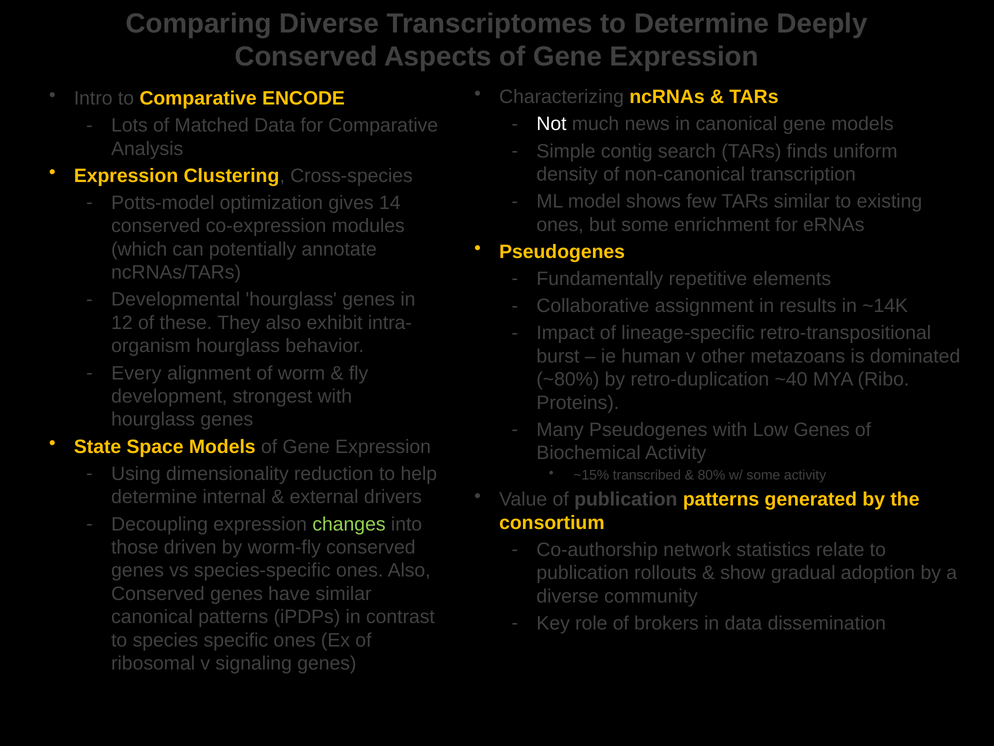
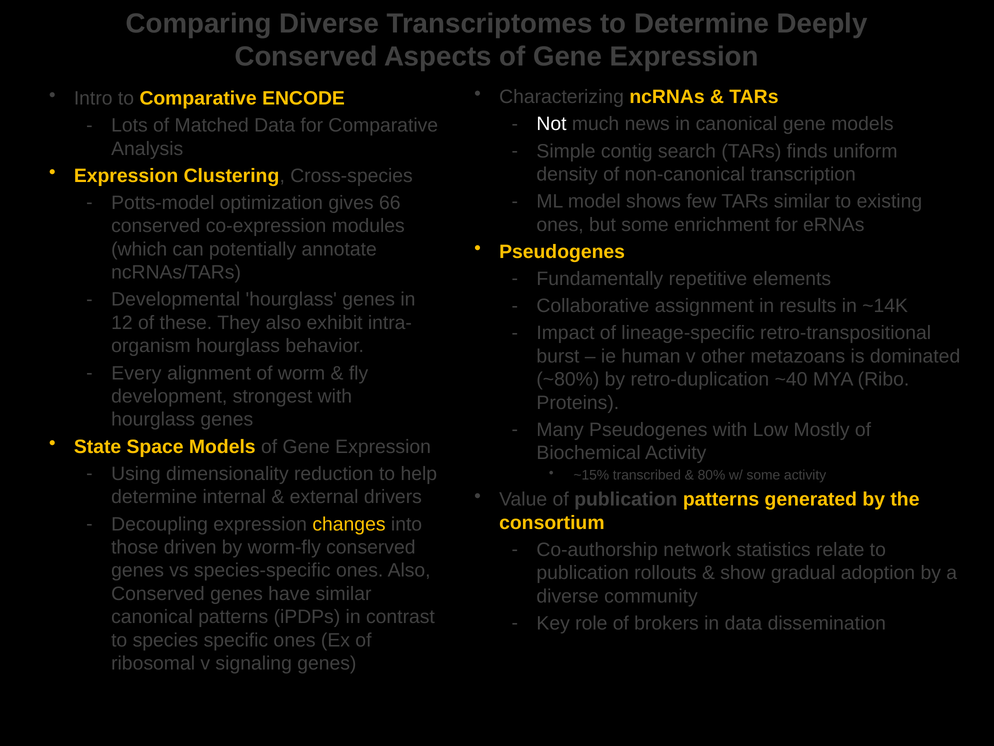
14: 14 -> 66
Low Genes: Genes -> Mostly
changes colour: light green -> yellow
